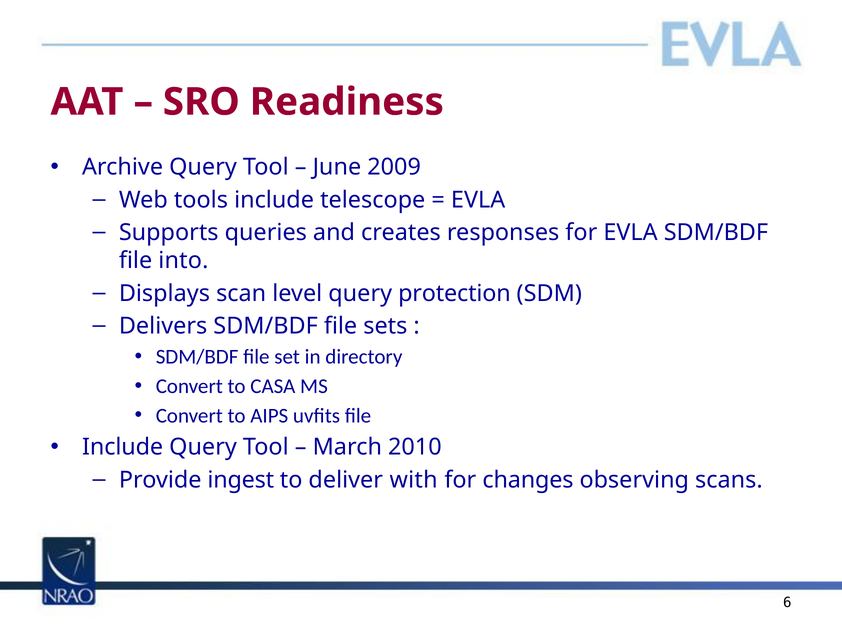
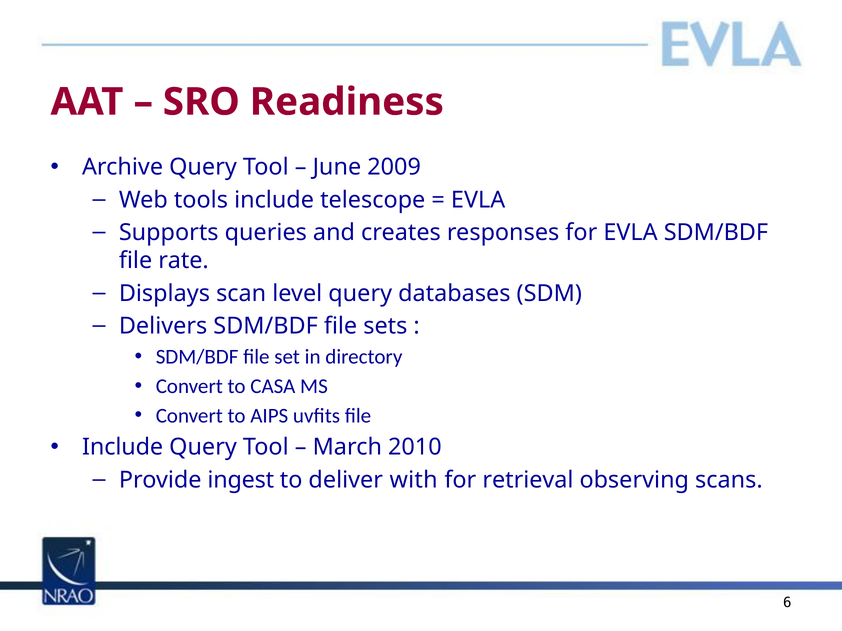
into: into -> rate
protection: protection -> databases
changes: changes -> retrieval
